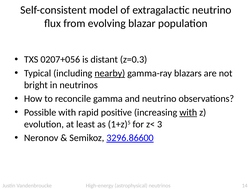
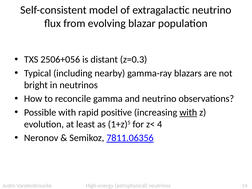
0207+056: 0207+056 -> 2506+056
nearby underline: present -> none
z< 3: 3 -> 4
3296.86600: 3296.86600 -> 7811.06356
